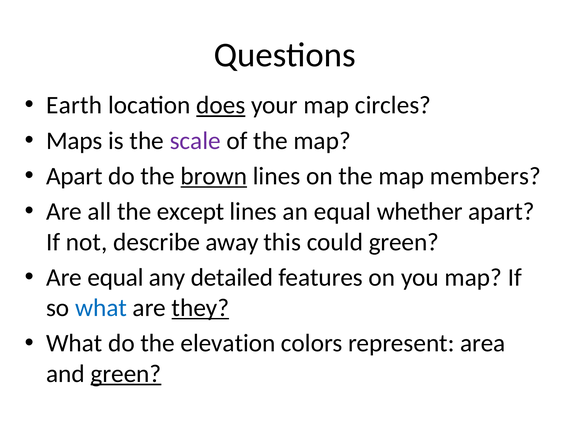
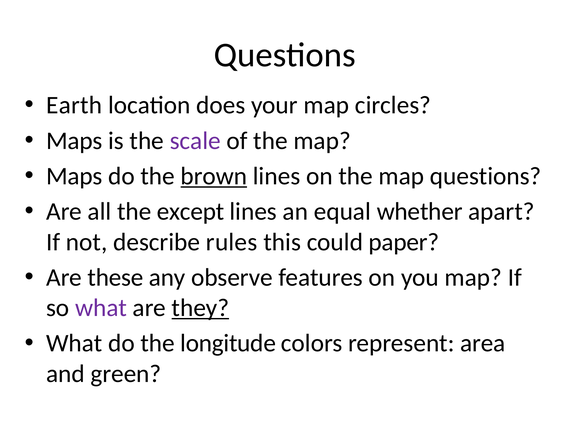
does underline: present -> none
Apart at (74, 176): Apart -> Maps
map members: members -> questions
away: away -> rules
could green: green -> paper
Are equal: equal -> these
detailed: detailed -> observe
what at (101, 308) colour: blue -> purple
elevation: elevation -> longitude
green at (126, 374) underline: present -> none
